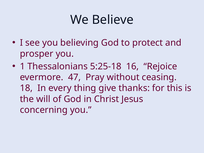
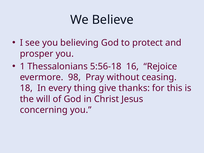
5:25-18: 5:25-18 -> 5:56-18
47: 47 -> 98
